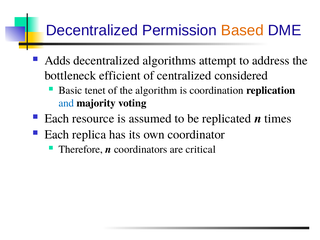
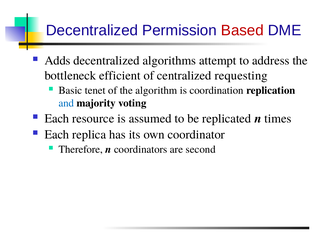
Based colour: orange -> red
considered: considered -> requesting
critical: critical -> second
